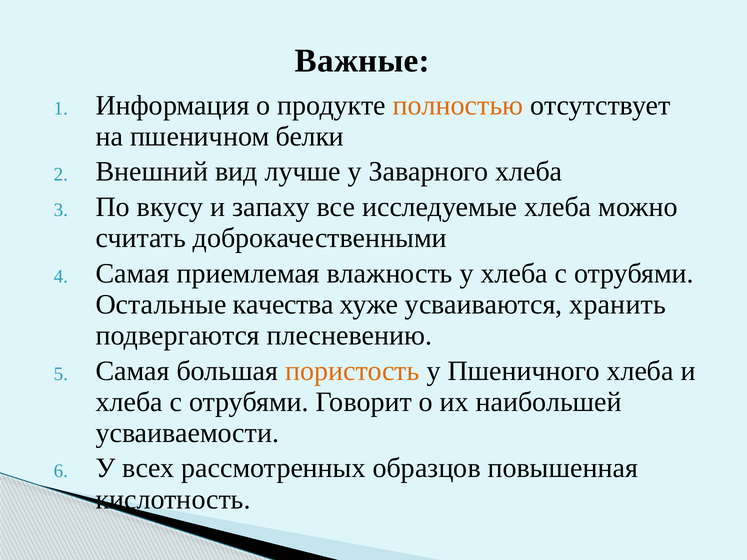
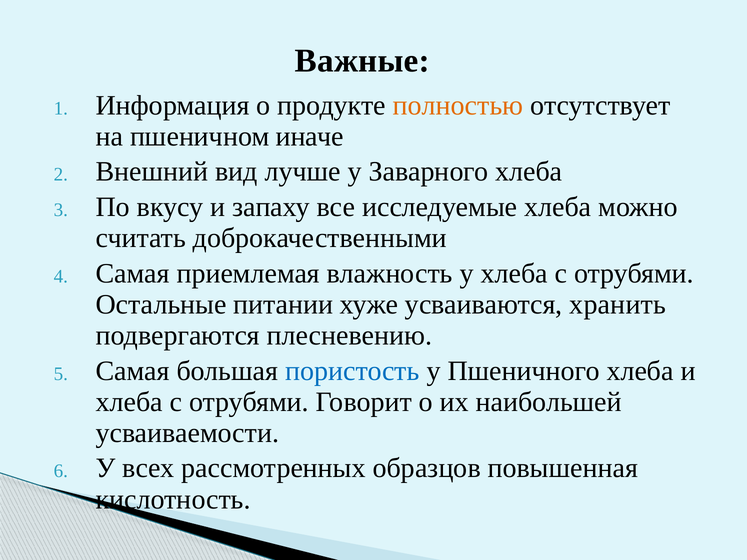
белки: белки -> иначе
качества: качества -> питании
пористость colour: orange -> blue
